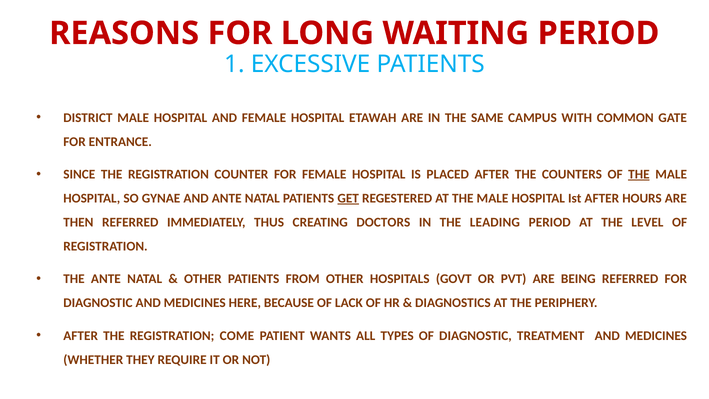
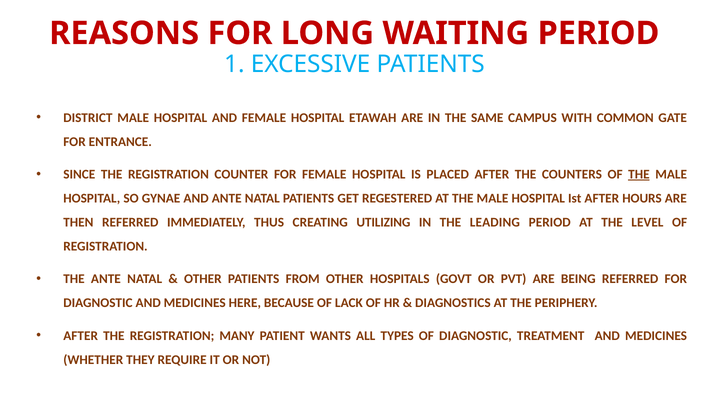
GET underline: present -> none
DOCTORS: DOCTORS -> UTILIZING
COME: COME -> MANY
